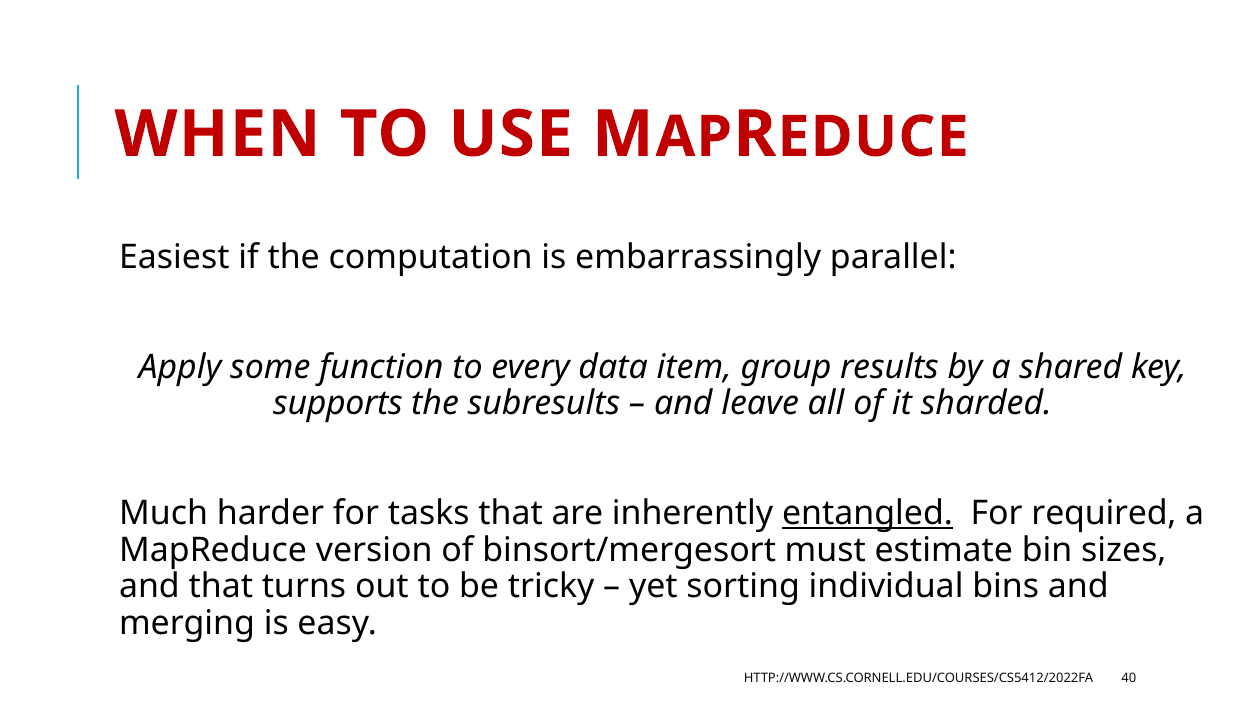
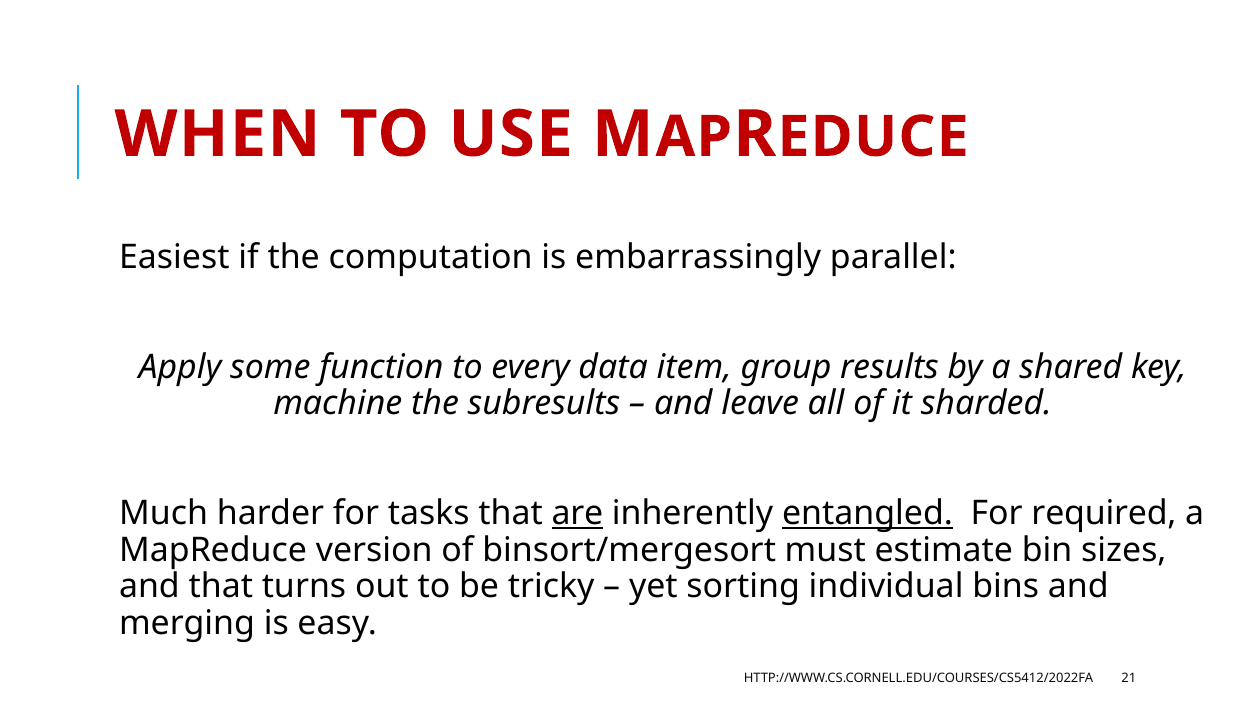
supports: supports -> machine
are underline: none -> present
40: 40 -> 21
